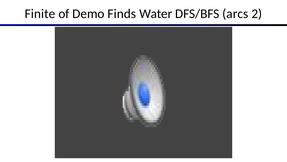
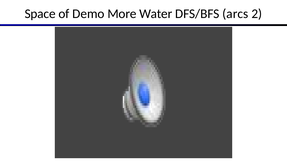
Finite: Finite -> Space
Finds: Finds -> More
